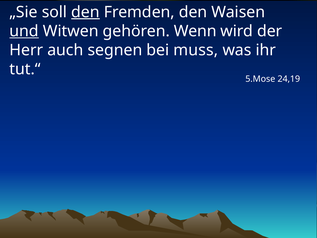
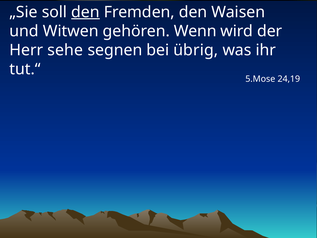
und underline: present -> none
auch: auch -> sehe
muss: muss -> übrig
